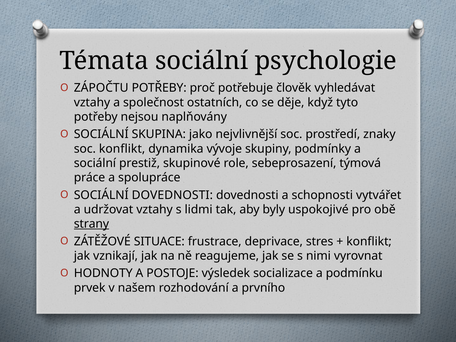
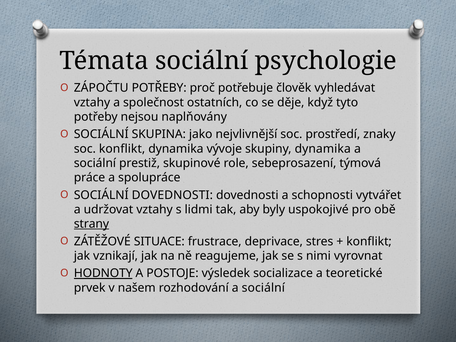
skupiny podmínky: podmínky -> dynamika
HODNOTY underline: none -> present
podmínku: podmínku -> teoretické
rozhodování a prvního: prvního -> sociální
